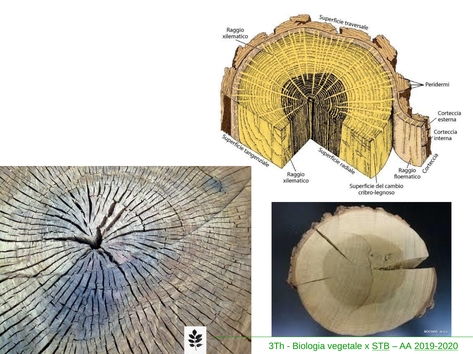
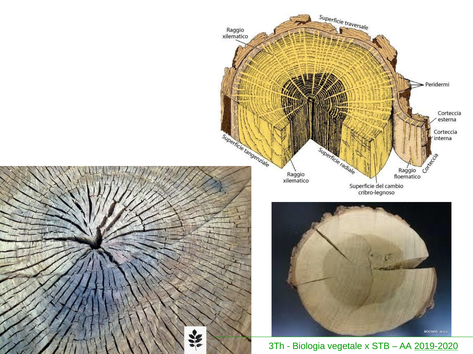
STB underline: present -> none
